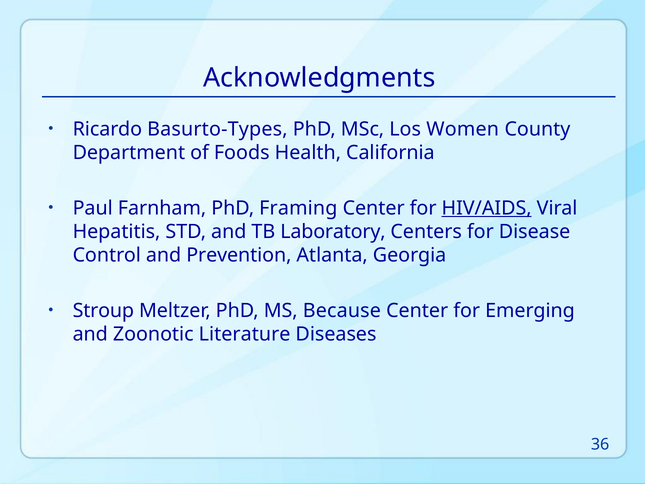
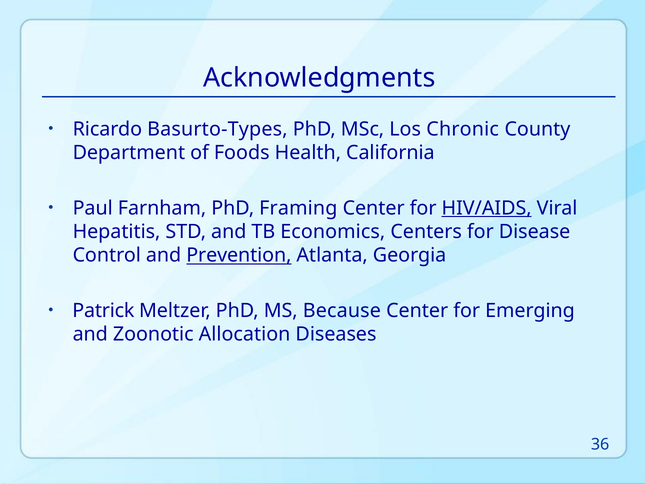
Women: Women -> Chronic
Laboratory: Laboratory -> Economics
Prevention underline: none -> present
Stroup: Stroup -> Patrick
Literature: Literature -> Allocation
